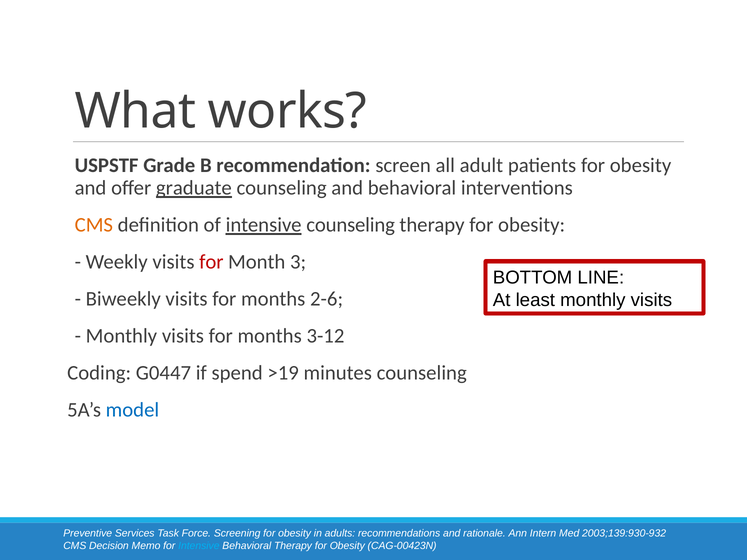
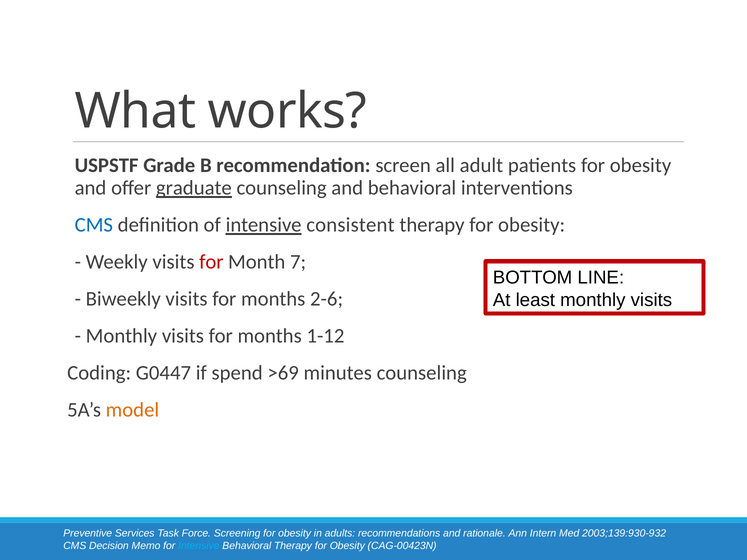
CMS at (94, 225) colour: orange -> blue
intensive counseling: counseling -> consistent
3: 3 -> 7
3-12: 3-12 -> 1-12
>19: >19 -> >69
model colour: blue -> orange
